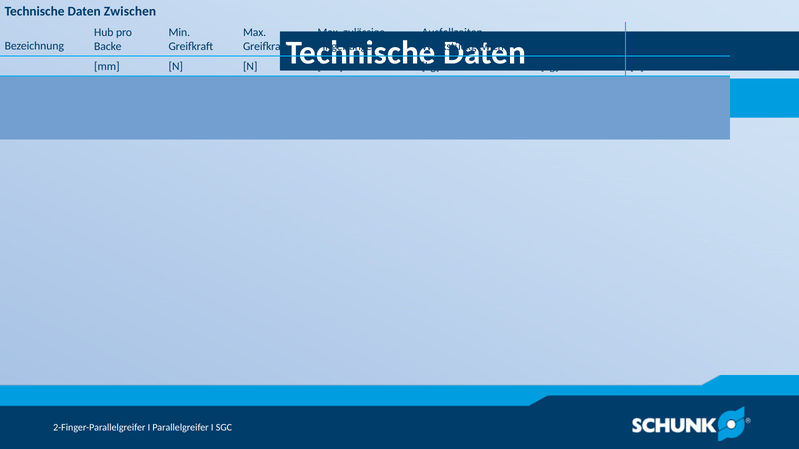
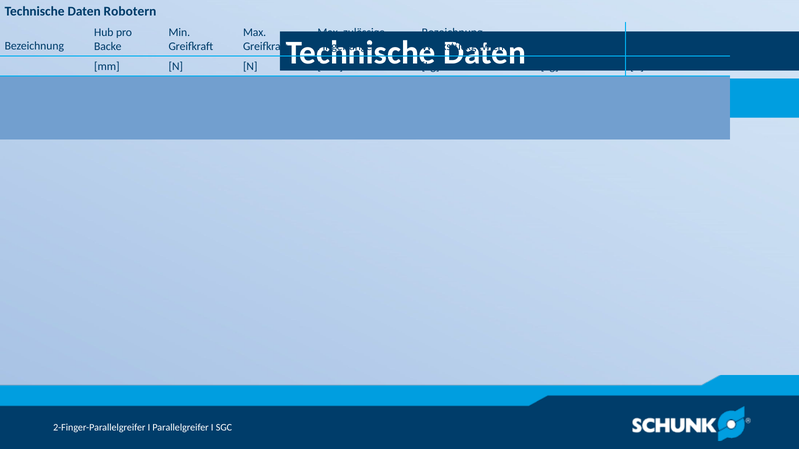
Zwischen: Zwischen -> Robotern
Ausfallzeiten at (452, 32): Ausfallzeiten -> Bezeichnung
